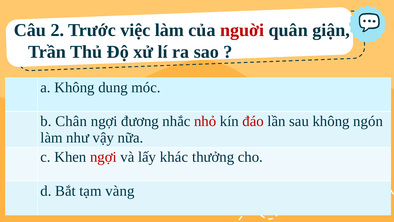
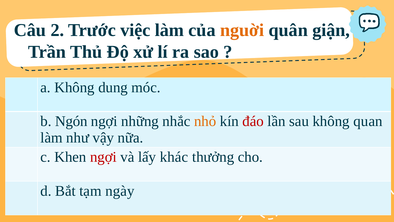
nguời colour: red -> orange
Chân: Chân -> Ngón
đương: đương -> những
nhỏ colour: red -> orange
ngón: ngón -> quan
vàng: vàng -> ngày
